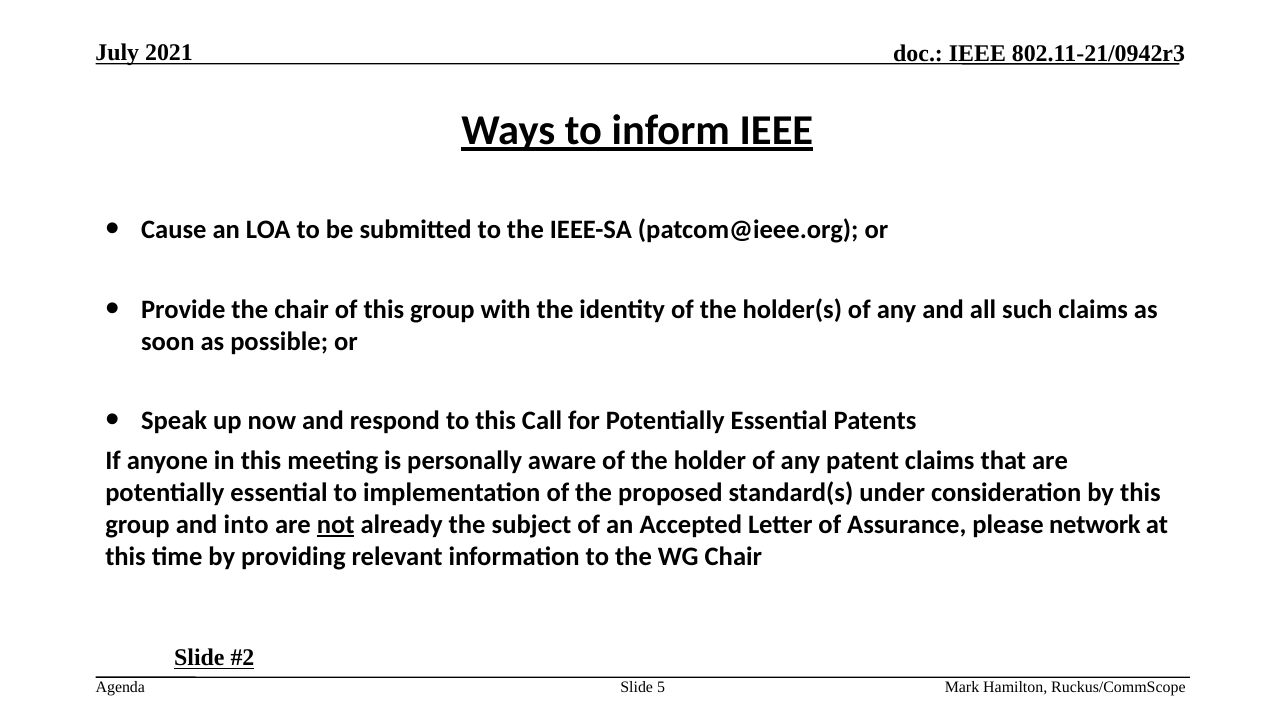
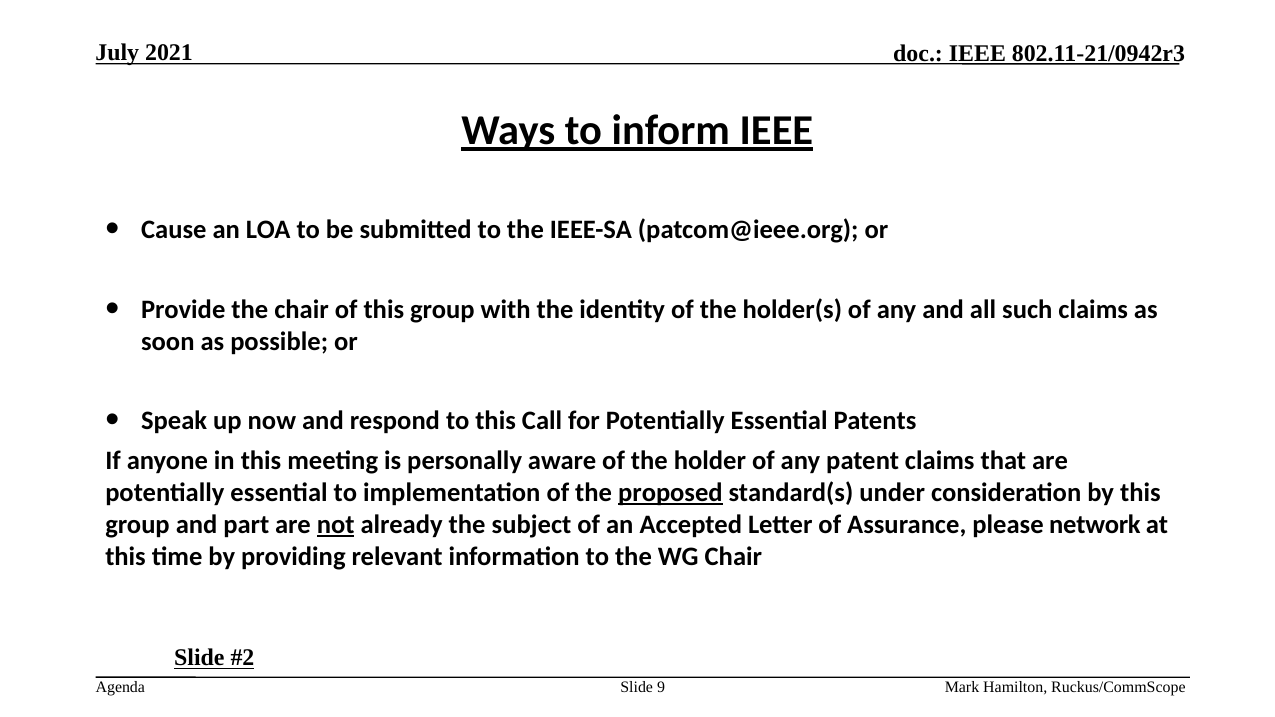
proposed underline: none -> present
into: into -> part
5: 5 -> 9
